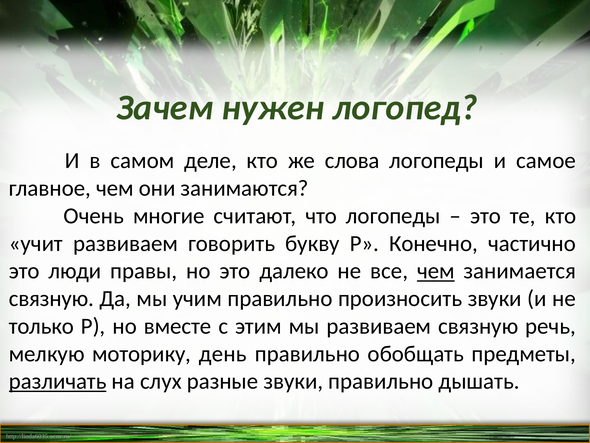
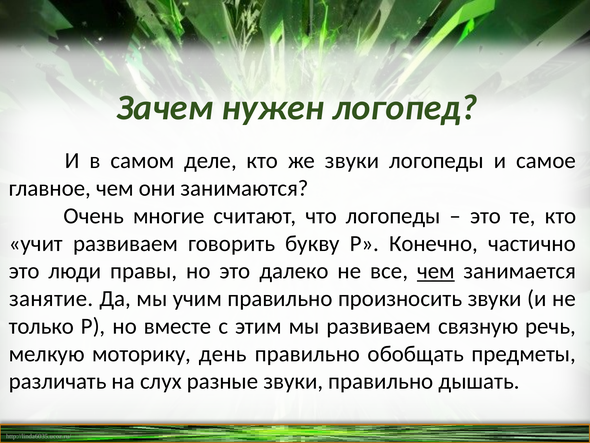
же слова: слова -> звуки
связную at (51, 298): связную -> занятие
различать underline: present -> none
